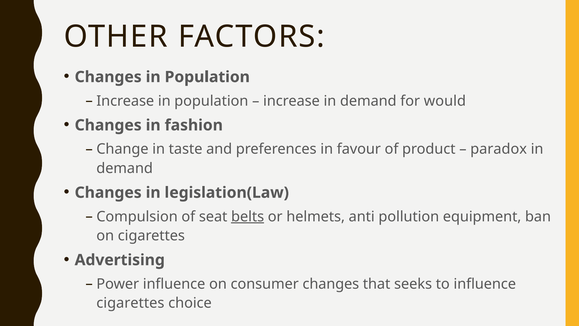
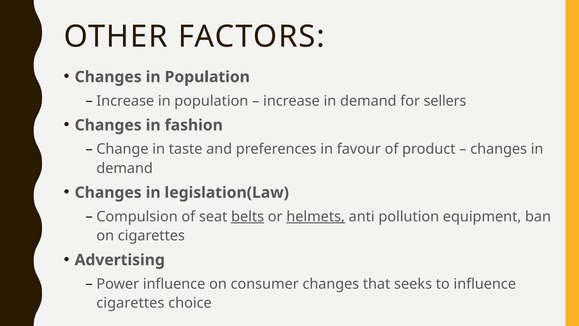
would: would -> sellers
paradox at (499, 149): paradox -> changes
helmets underline: none -> present
